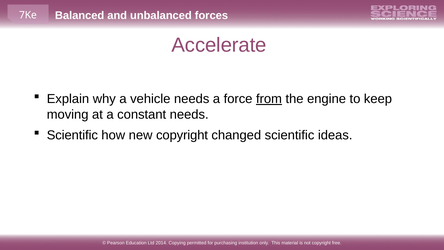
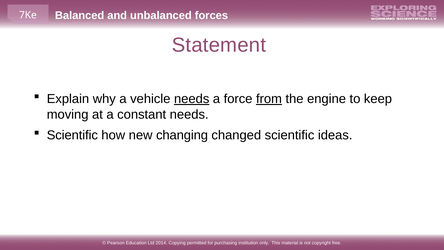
Accelerate: Accelerate -> Statement
needs at (192, 99) underline: none -> present
new copyright: copyright -> changing
